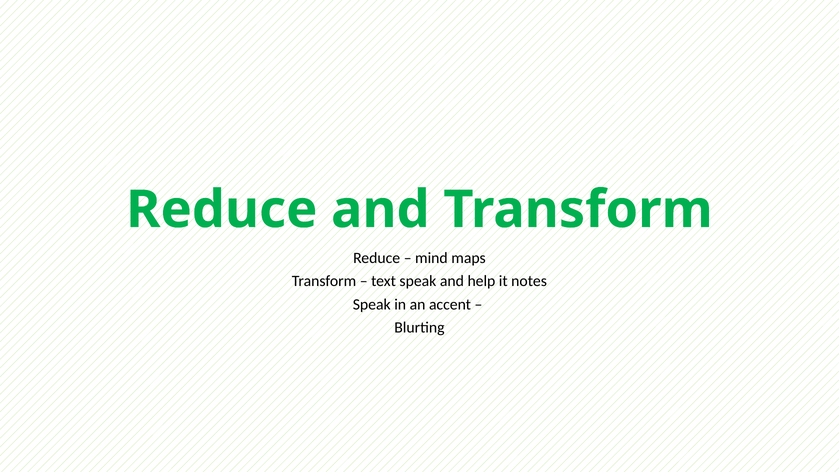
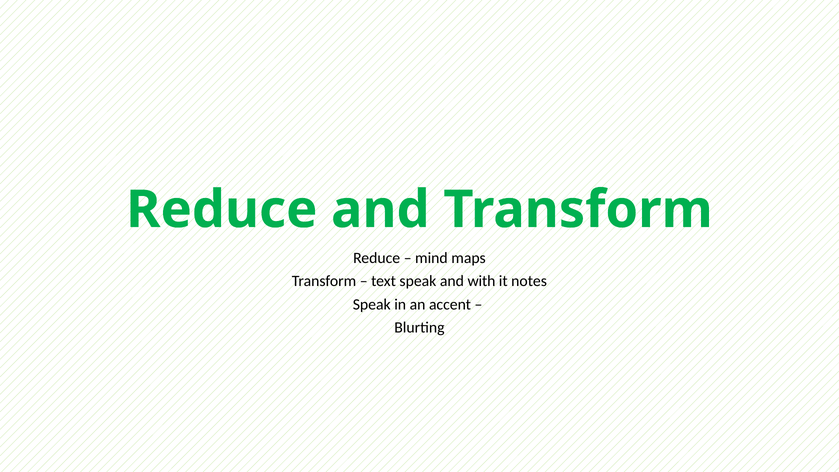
help: help -> with
